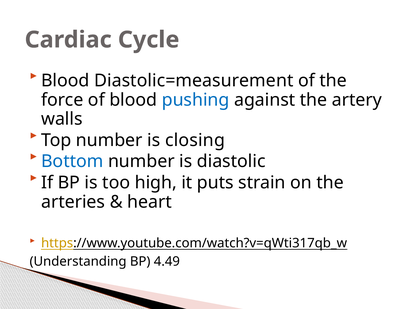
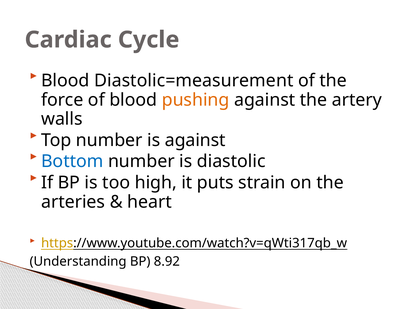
pushing colour: blue -> orange
is closing: closing -> against
4.49: 4.49 -> 8.92
